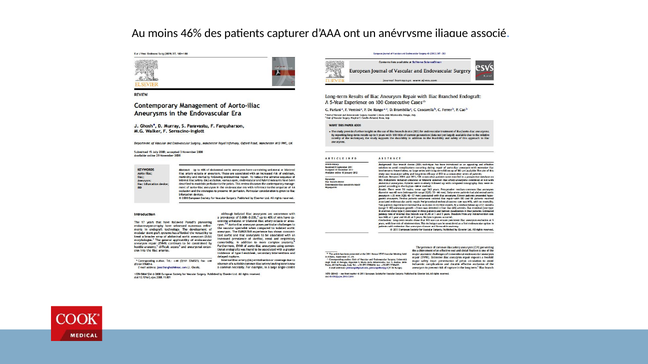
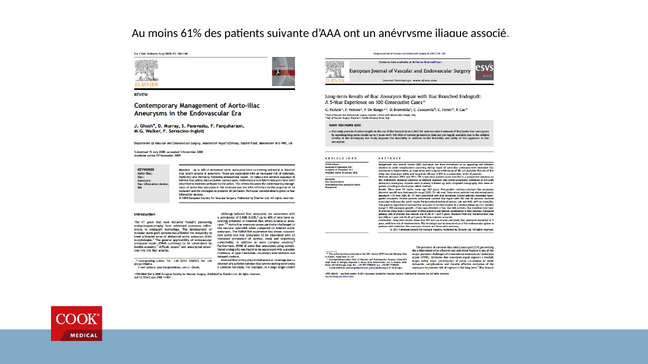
46%: 46% -> 61%
capturer: capturer -> suivante
